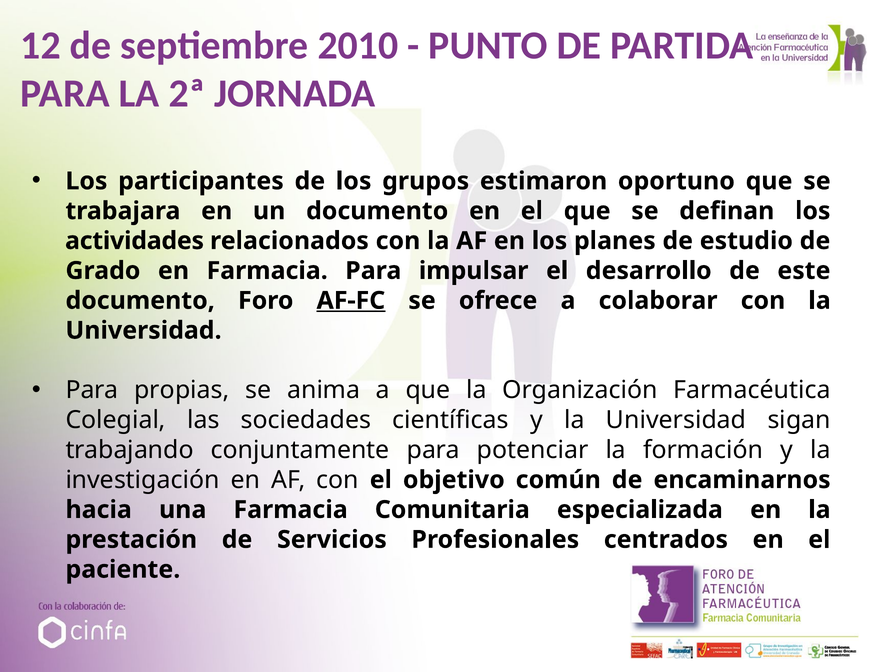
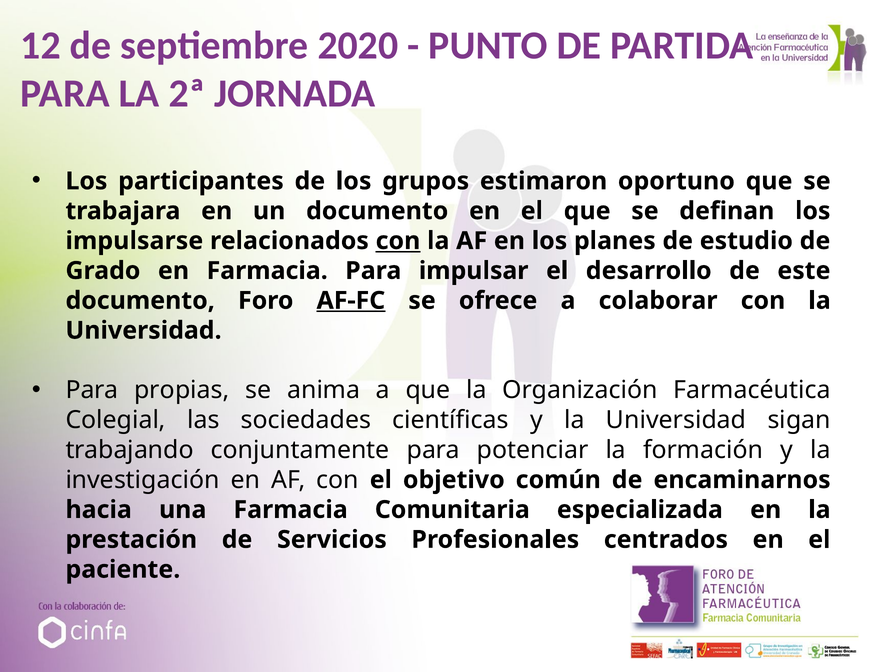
2010: 2010 -> 2020
actividades: actividades -> impulsarse
con at (398, 241) underline: none -> present
